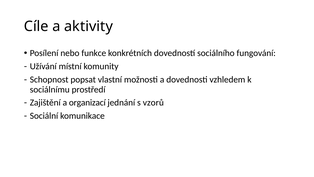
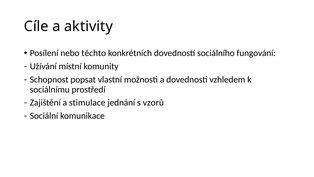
funkce: funkce -> těchto
organizací: organizací -> stimulace
